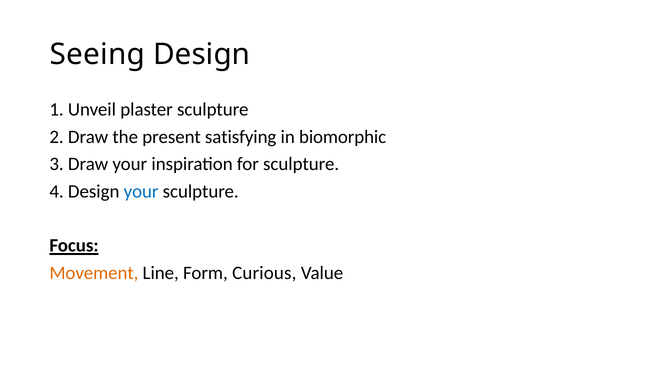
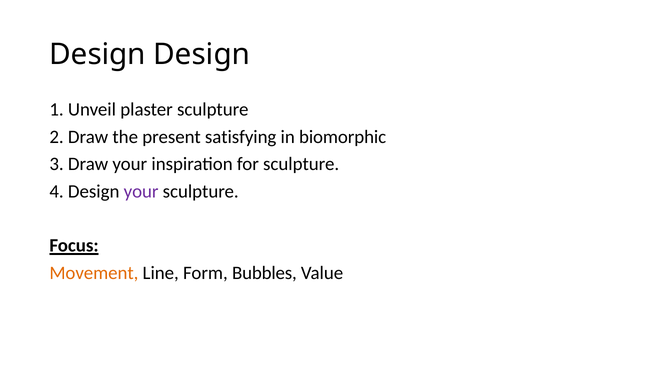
Seeing at (97, 54): Seeing -> Design
your at (141, 191) colour: blue -> purple
Curious: Curious -> Bubbles
